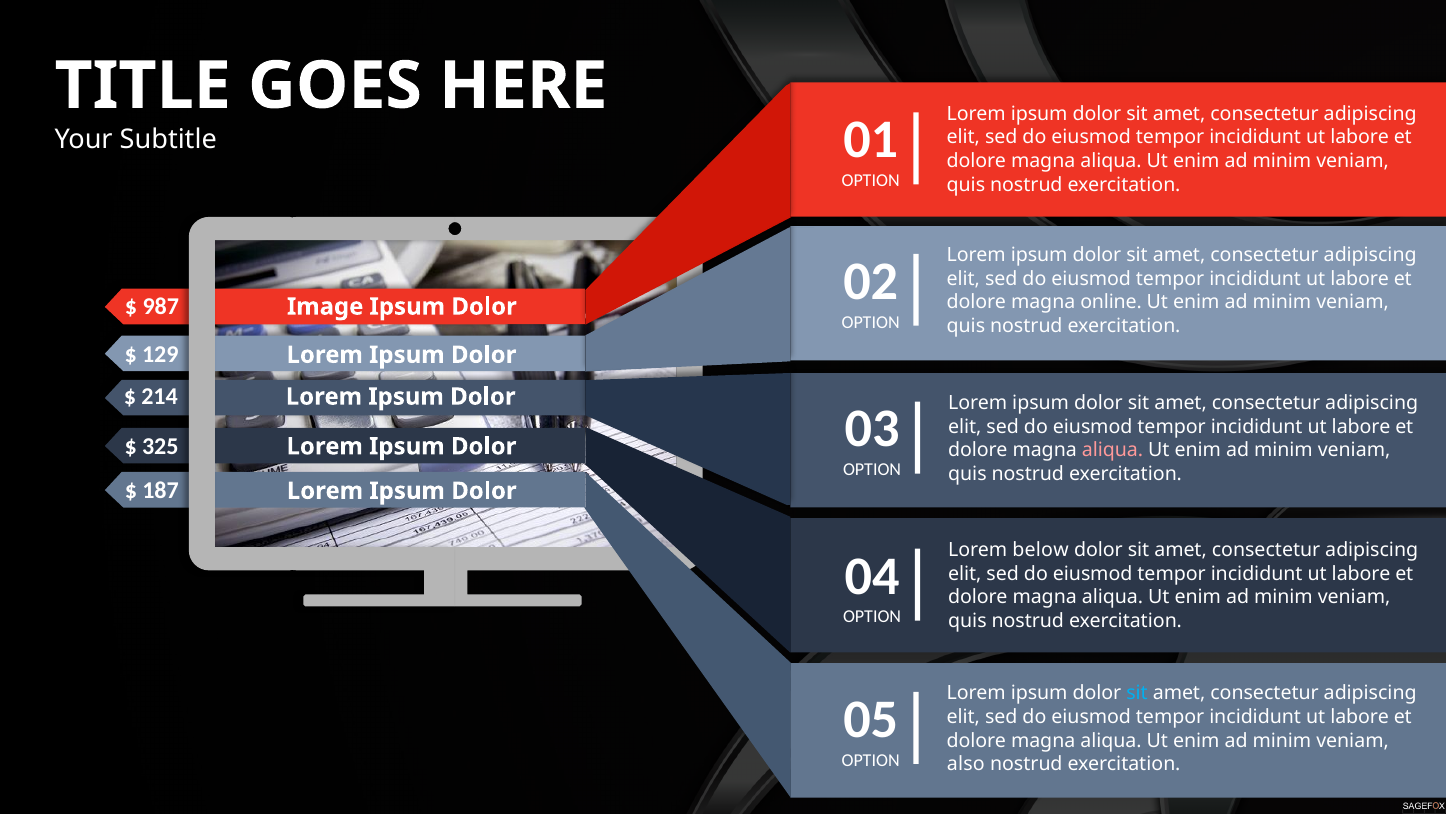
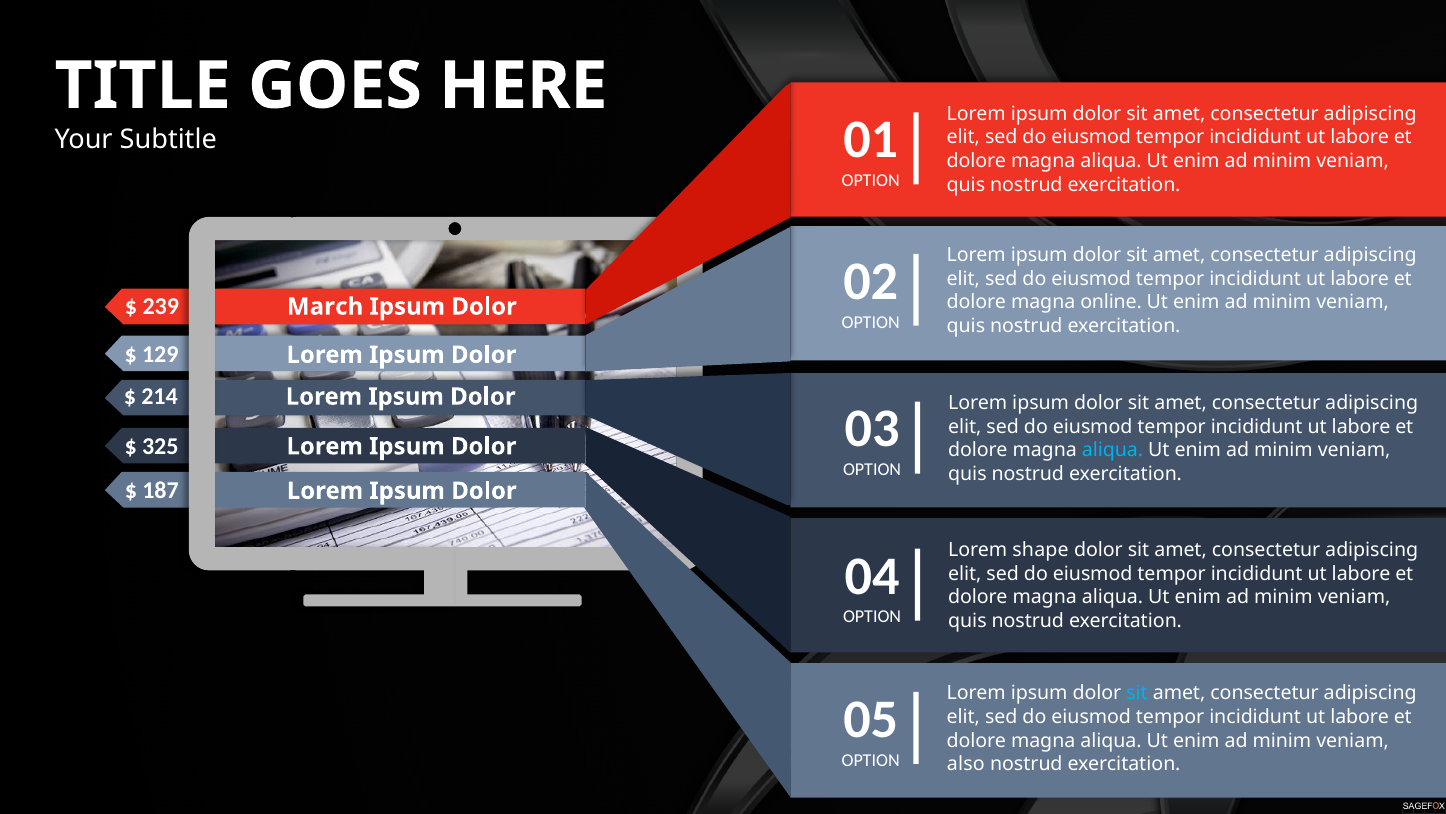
987: 987 -> 239
Image: Image -> March
aliqua at (1112, 450) colour: pink -> light blue
below: below -> shape
